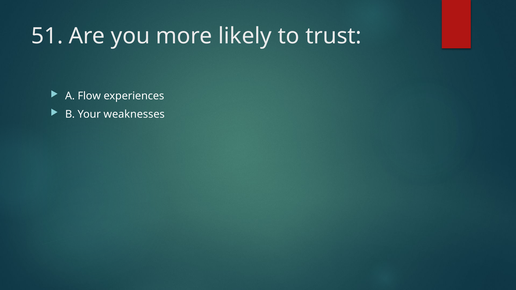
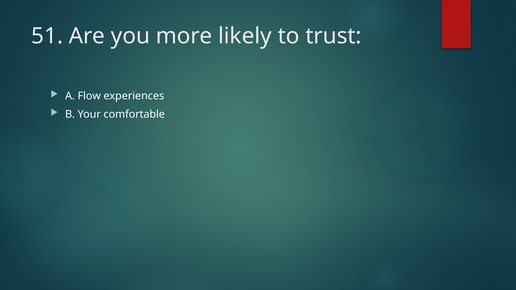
weaknesses: weaknesses -> comfortable
